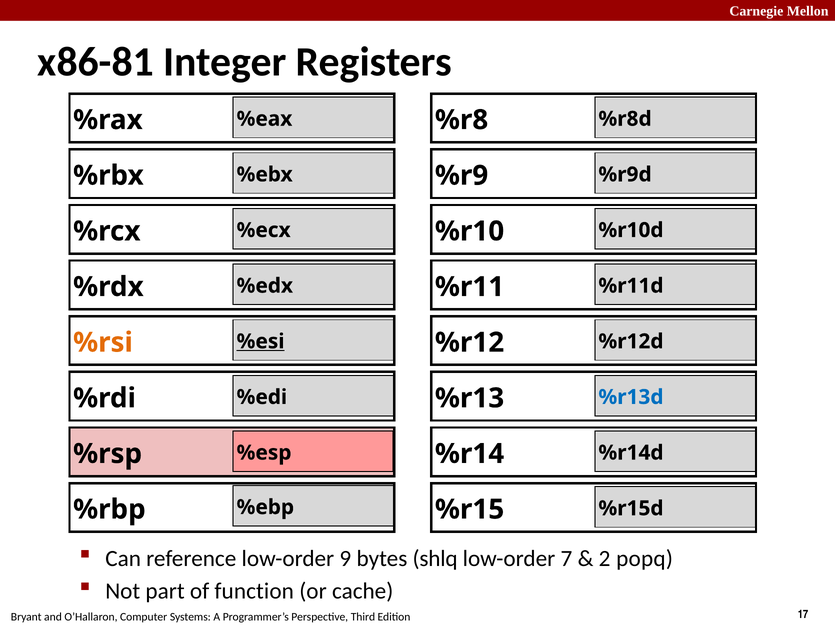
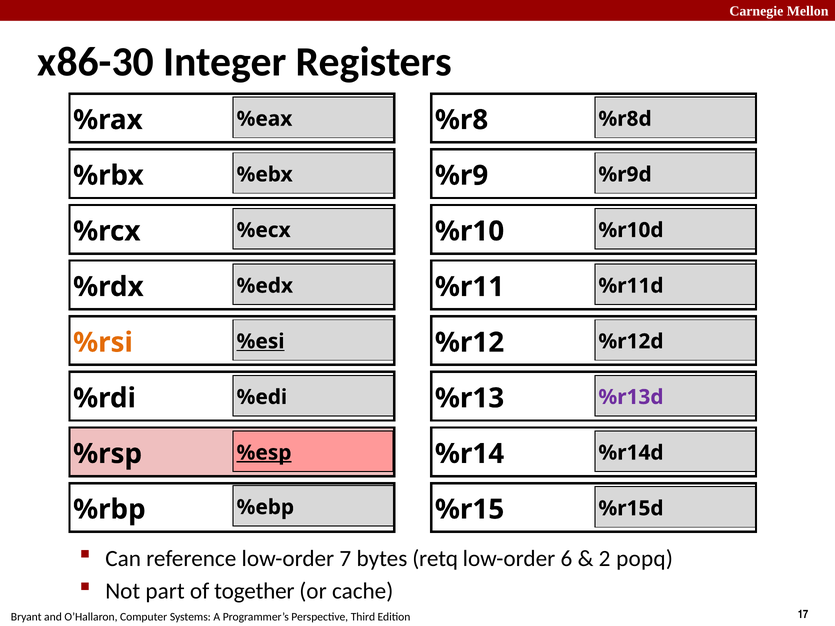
x86-81: x86-81 -> x86-30
%r13d colour: blue -> purple
%esp underline: none -> present
9: 9 -> 7
shlq: shlq -> retq
7: 7 -> 6
function: function -> together
